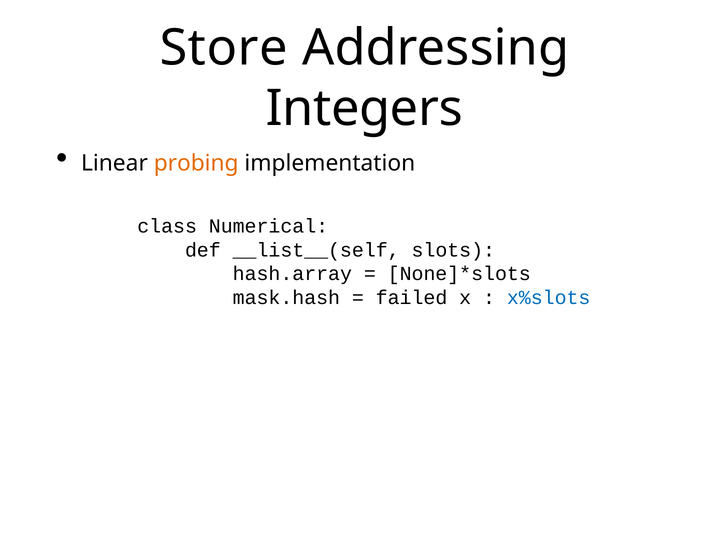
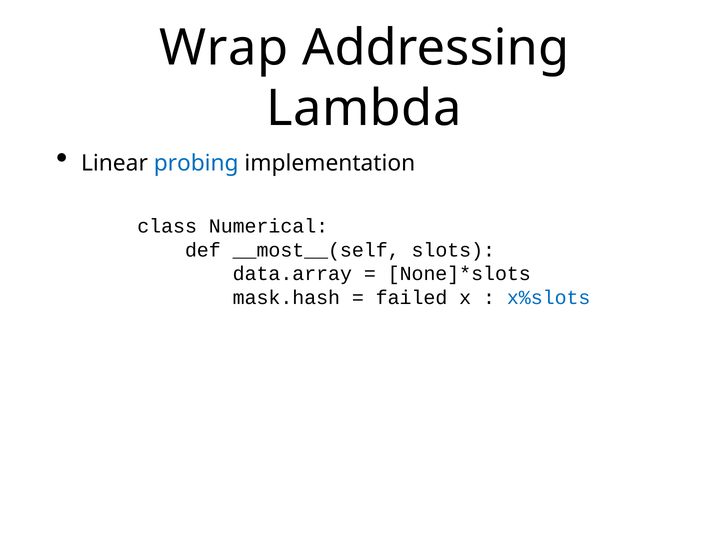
Store: Store -> Wrap
Integers: Integers -> Lambda
probing colour: orange -> blue
__list__(self: __list__(self -> __most__(self
hash.array: hash.array -> data.array
